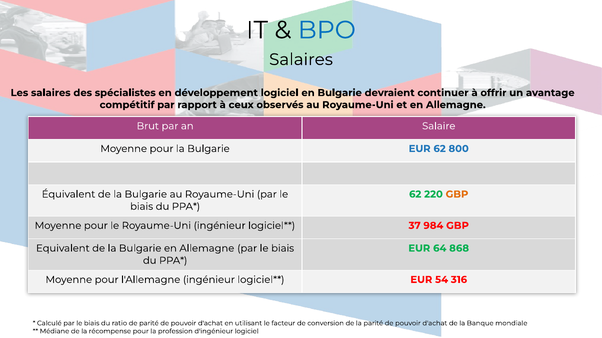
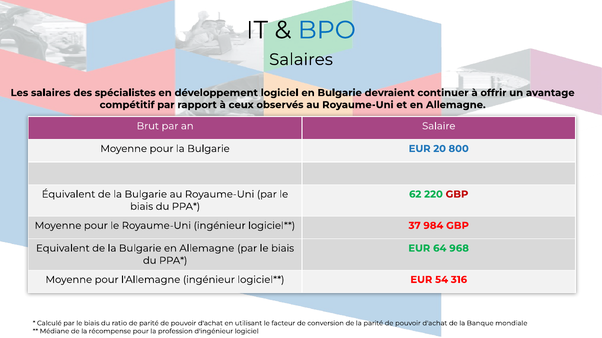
EUR 62: 62 -> 20
GBP at (457, 195) colour: orange -> red
868: 868 -> 968
